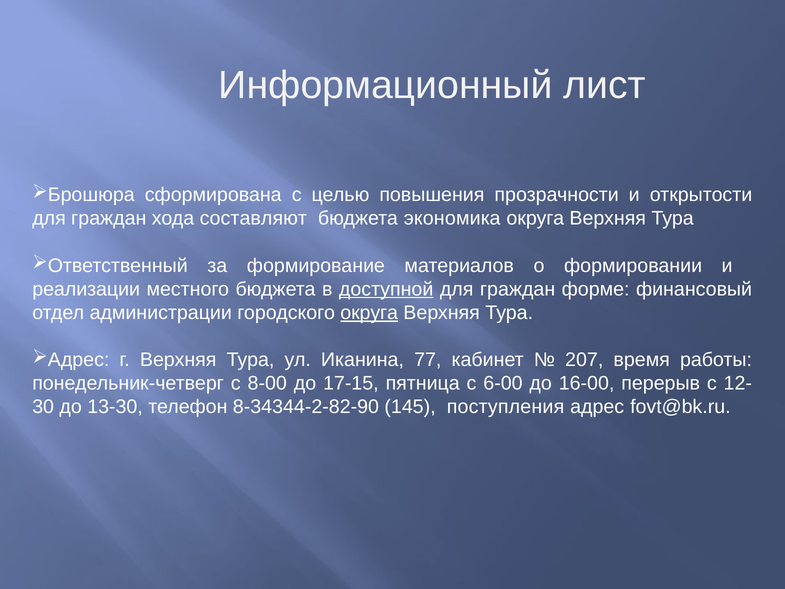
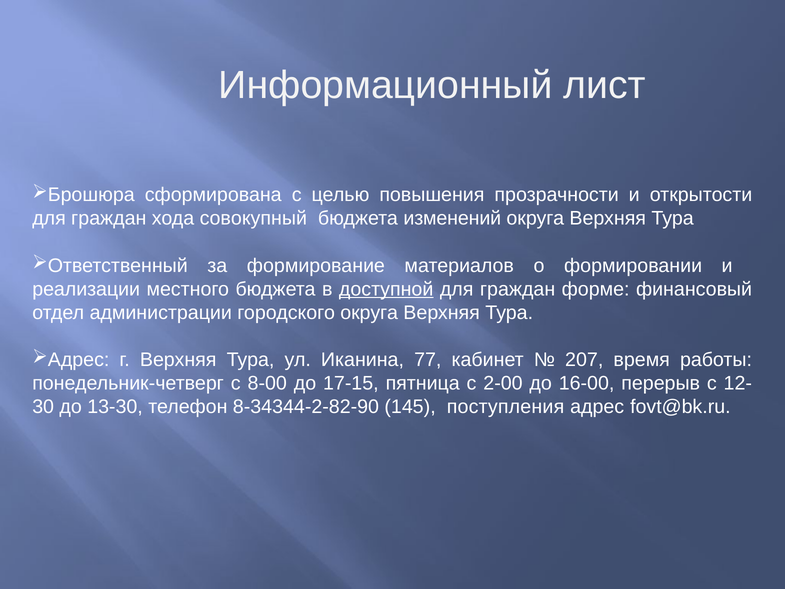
составляют: составляют -> совокупный
экономика: экономика -> изменений
округа at (369, 313) underline: present -> none
6-00: 6-00 -> 2-00
